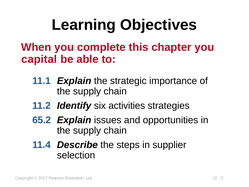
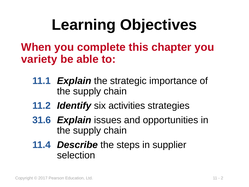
capital: capital -> variety
65.2: 65.2 -> 31.6
